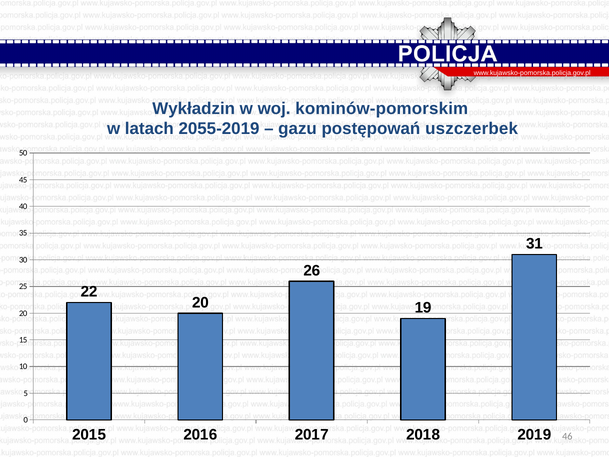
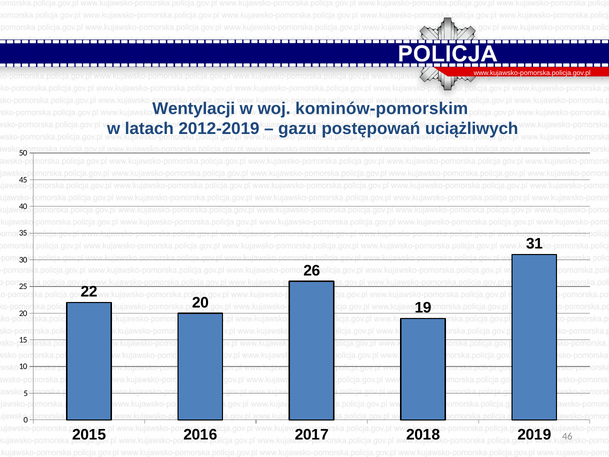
Wykładzin: Wykładzin -> Wentylacji
2055-2019: 2055-2019 -> 2012-2019
uszczerbek: uszczerbek -> uciążliwych
